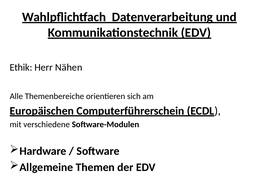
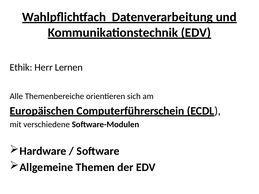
Nähen: Nähen -> Lernen
